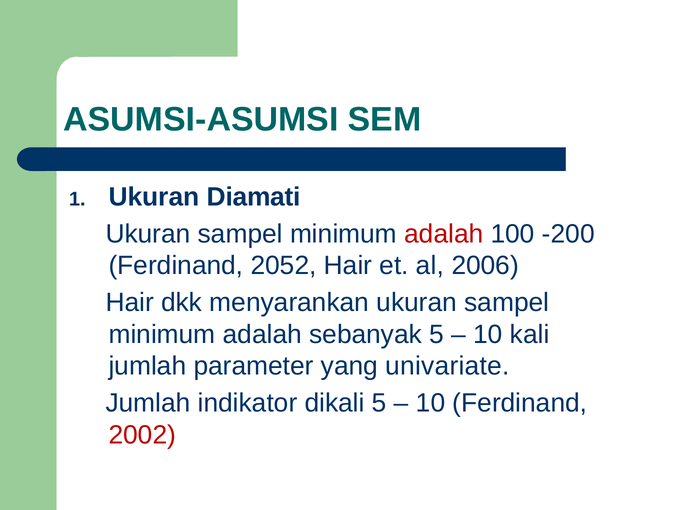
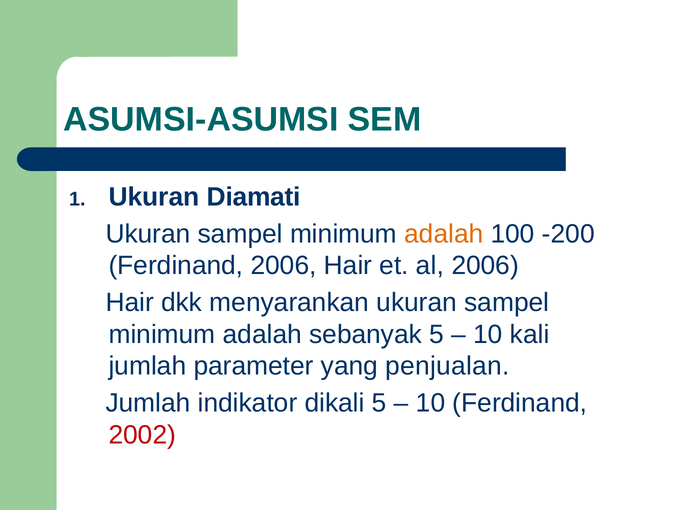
adalah at (444, 234) colour: red -> orange
Ferdinand 2052: 2052 -> 2006
univariate: univariate -> penjualan
